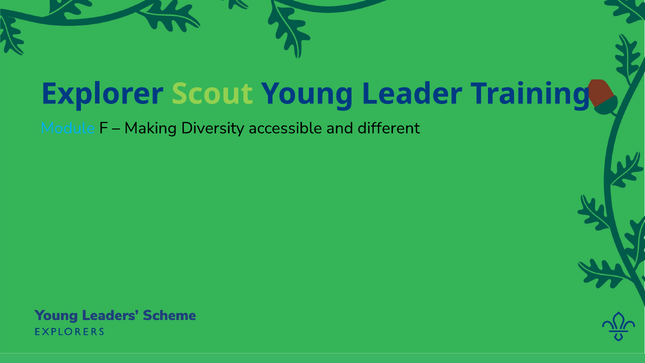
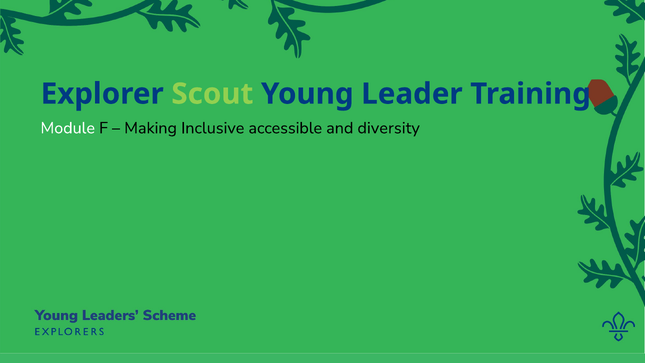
Module colour: light blue -> white
Diversity: Diversity -> Inclusive
different: different -> diversity
